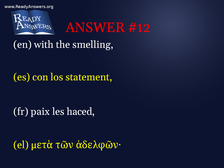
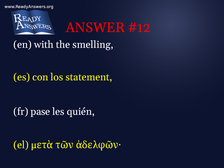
paix: paix -> pase
haced: haced -> quién
